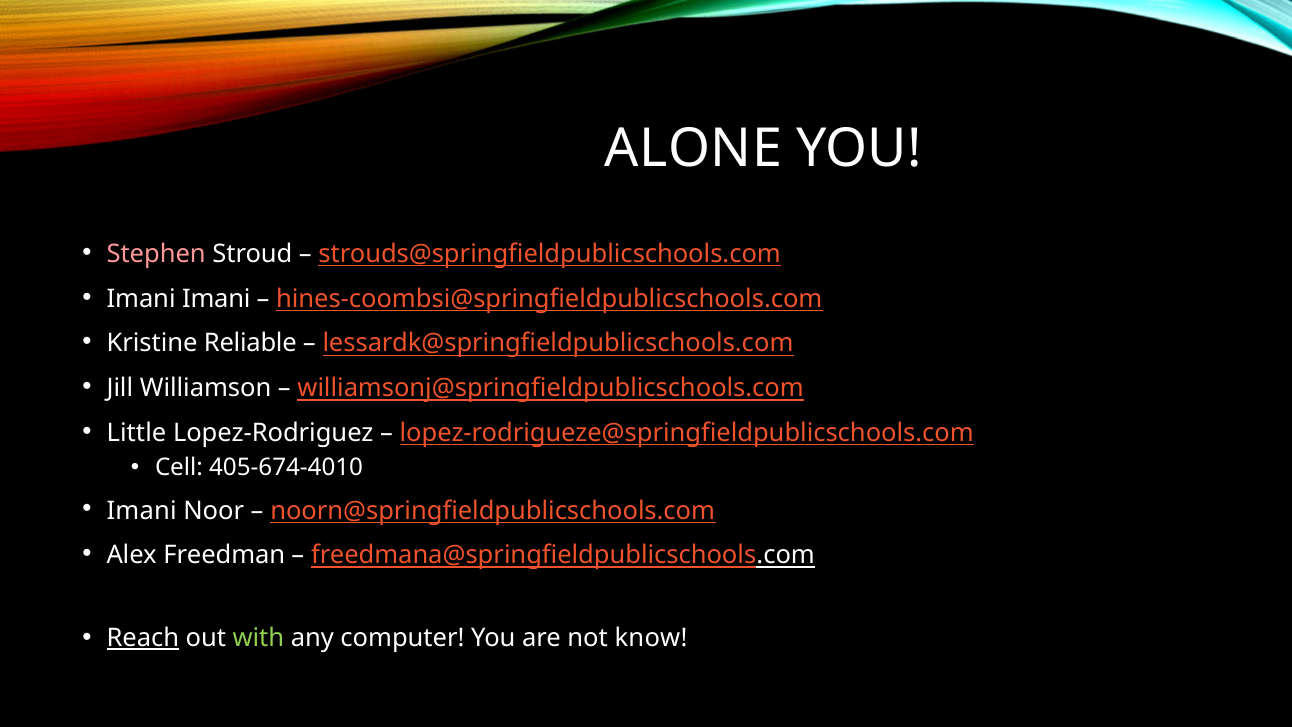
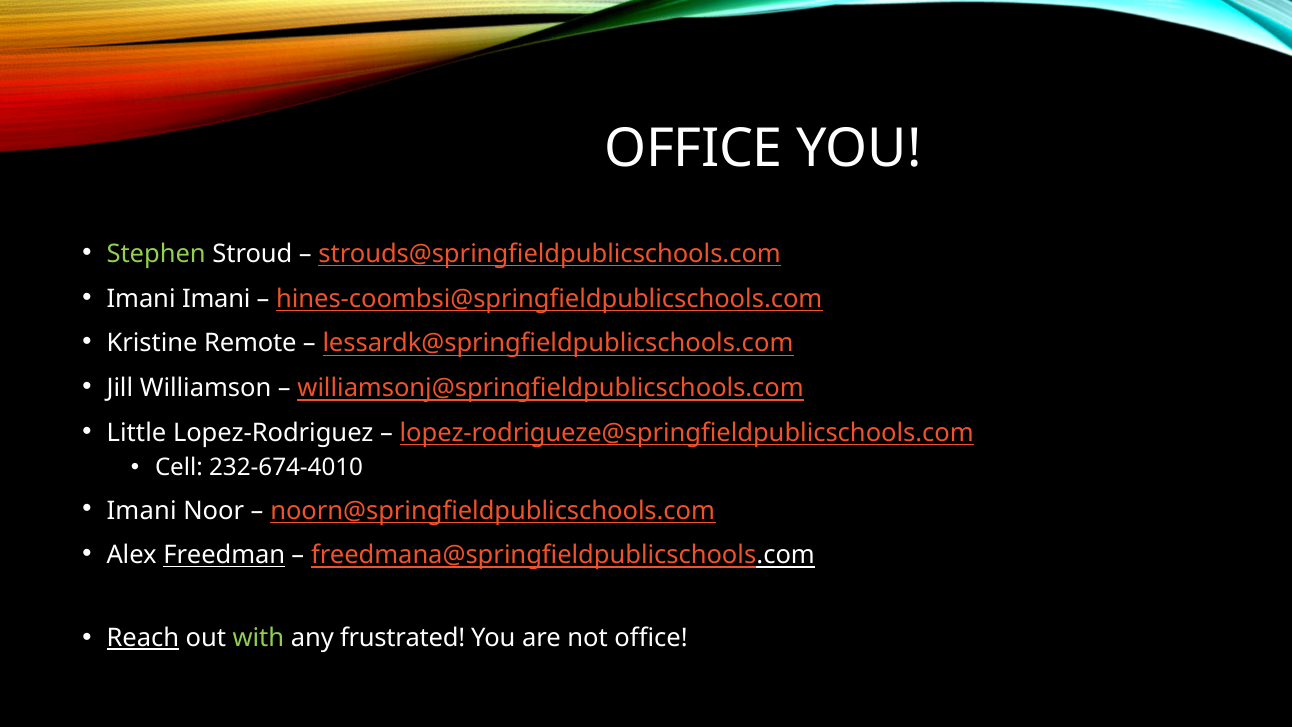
ALONE at (693, 149): ALONE -> OFFICE
Stephen colour: pink -> light green
Reliable: Reliable -> Remote
405-674-4010: 405-674-4010 -> 232-674-4010
Freedman underline: none -> present
computer: computer -> frustrated
not know: know -> office
